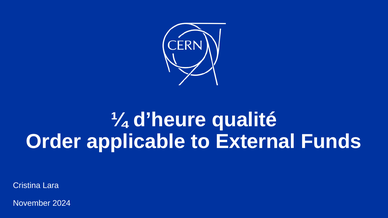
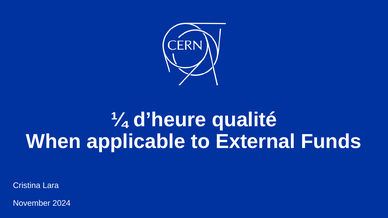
Order: Order -> When
